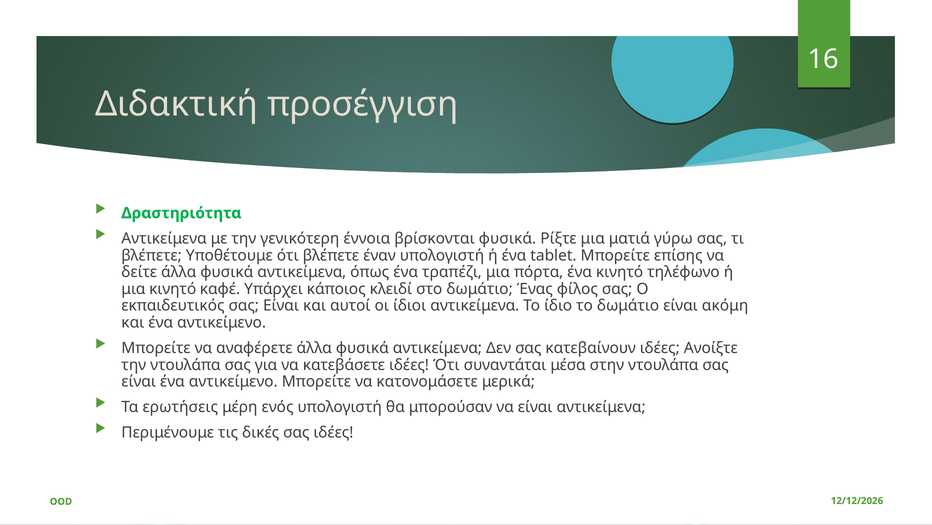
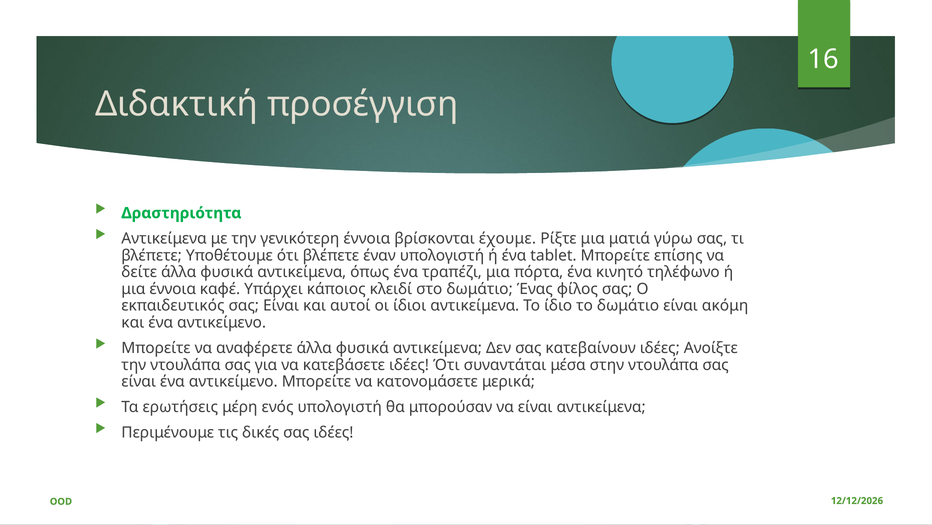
βρίσκονται φυσικά: φυσικά -> έχουμε
μια κινητό: κινητό -> έννοια
